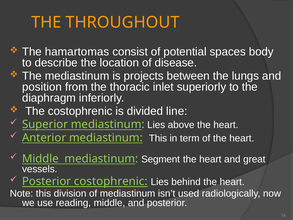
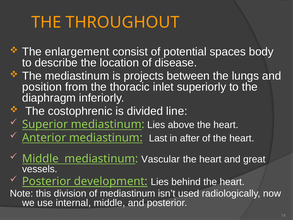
hamartomas: hamartomas -> enlargement
mediastinum This: This -> Last
term: term -> after
Segment: Segment -> Vascular
Posterior costophrenic: costophrenic -> development
reading: reading -> internal
